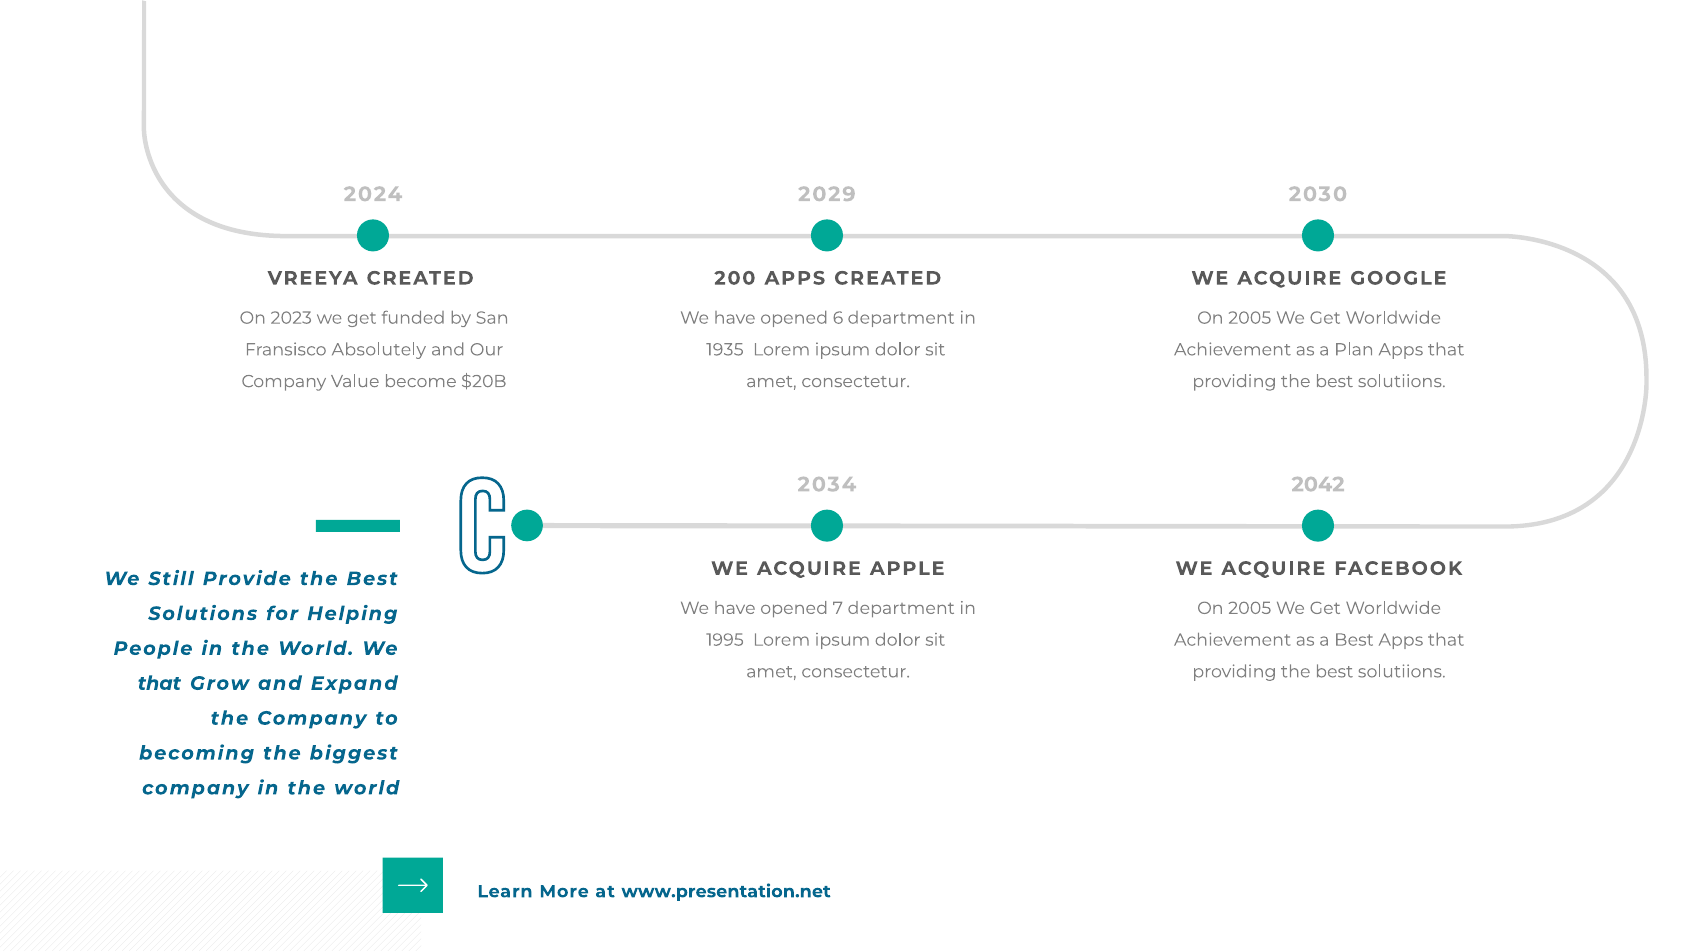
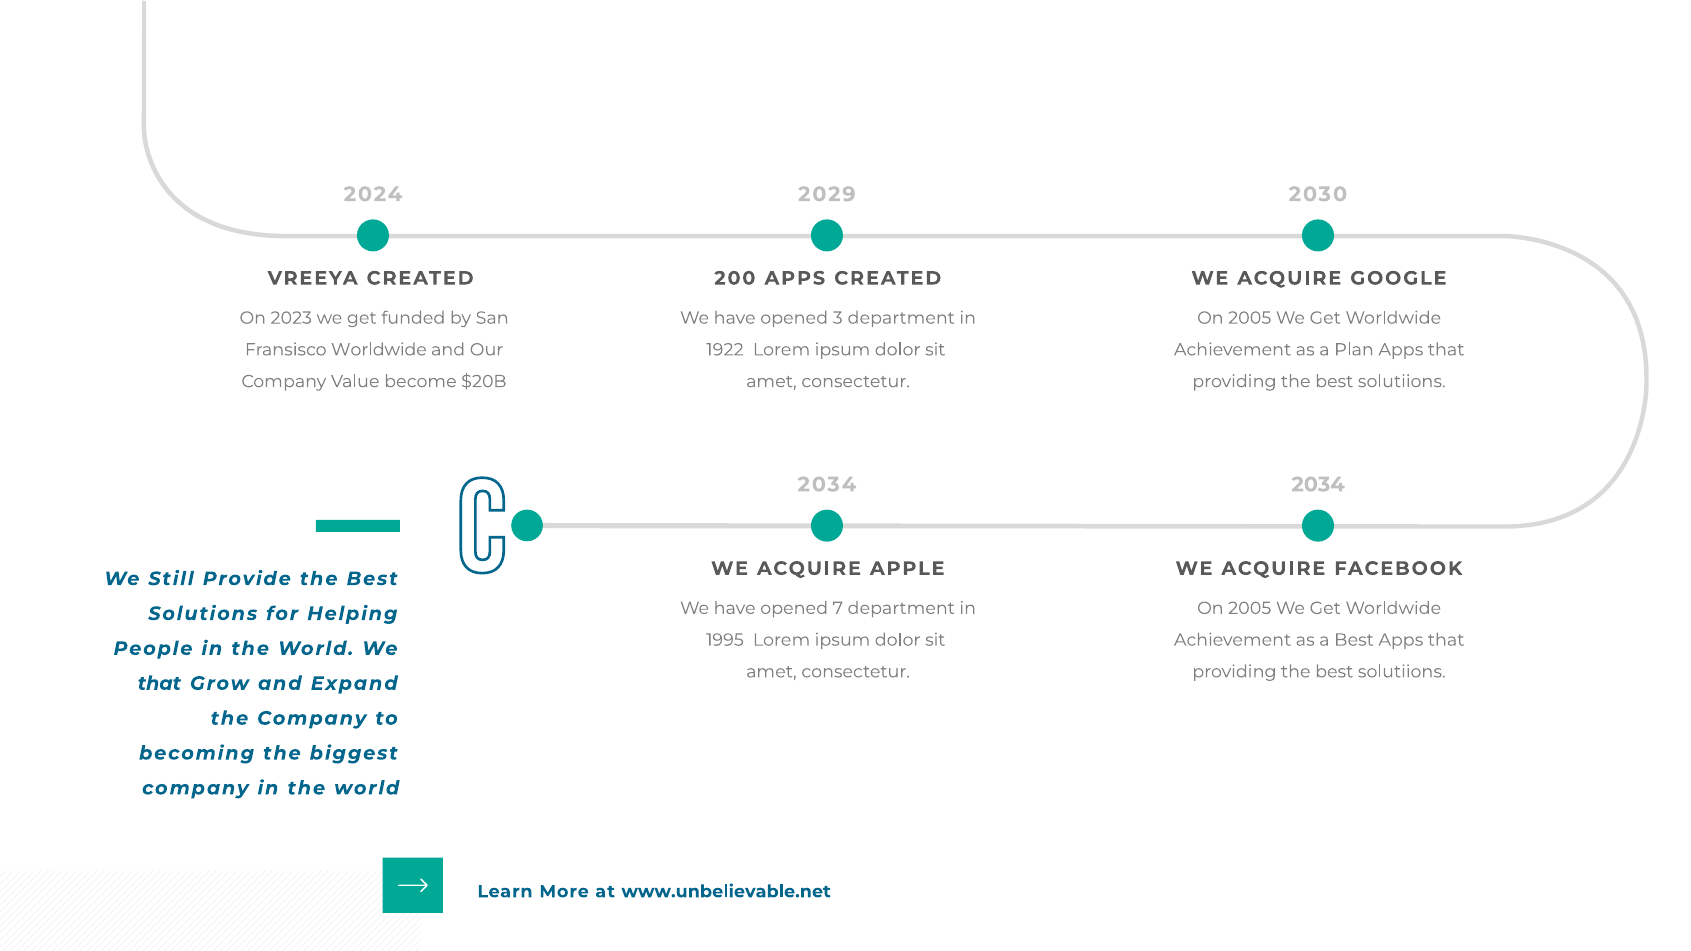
6: 6 -> 3
Fransisco Absolutely: Absolutely -> Worldwide
1935: 1935 -> 1922
2034 2042: 2042 -> 2034
www.presentation.net: www.presentation.net -> www.unbelievable.net
